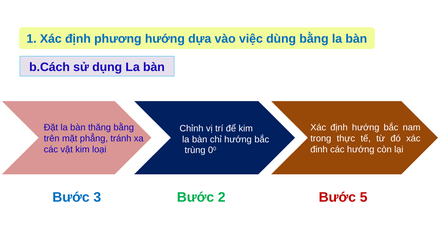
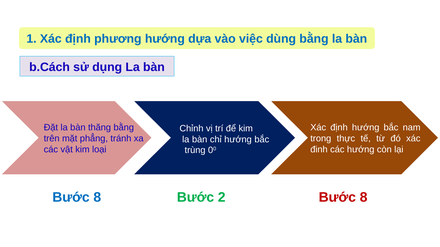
3 at (97, 198): 3 -> 8
2 Bước 5: 5 -> 8
